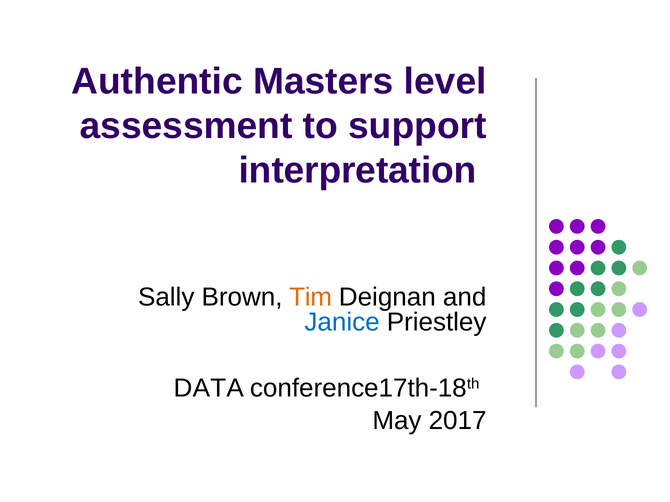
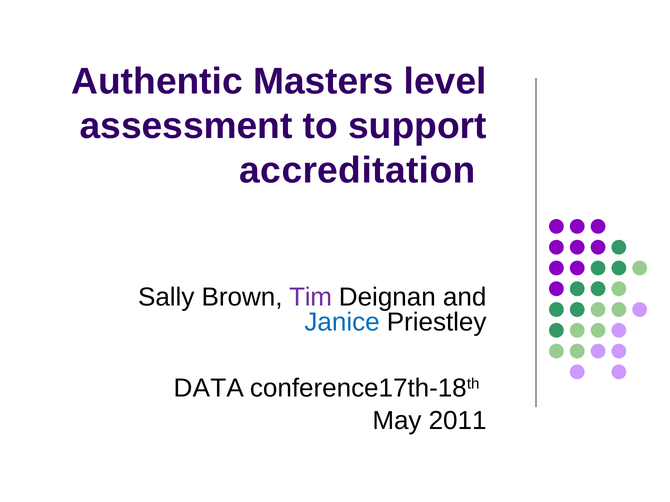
interpretation: interpretation -> accreditation
Tim colour: orange -> purple
2017: 2017 -> 2011
